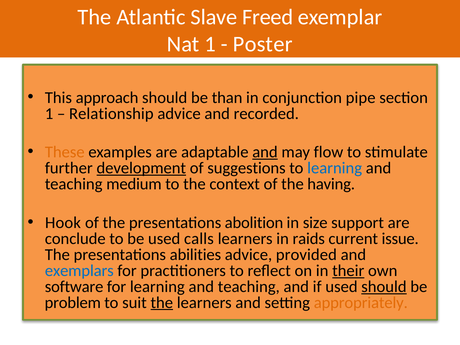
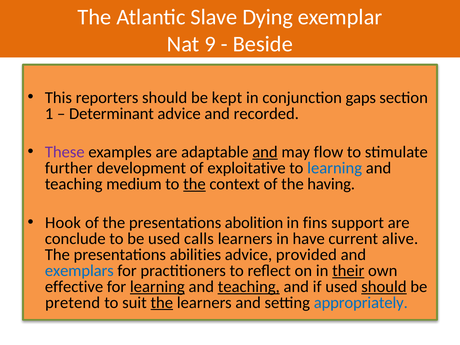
Freed: Freed -> Dying
Nat 1: 1 -> 9
Poster: Poster -> Beside
approach: approach -> reporters
than: than -> kept
pipe: pipe -> gaps
Relationship: Relationship -> Determinant
These colour: orange -> purple
development underline: present -> none
suggestions: suggestions -> exploitative
the at (194, 184) underline: none -> present
size: size -> fins
raids: raids -> have
issue: issue -> alive
software: software -> effective
learning at (157, 287) underline: none -> present
teaching at (249, 287) underline: none -> present
problem: problem -> pretend
appropriately colour: orange -> blue
